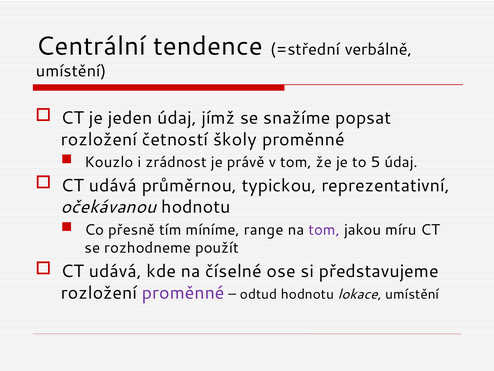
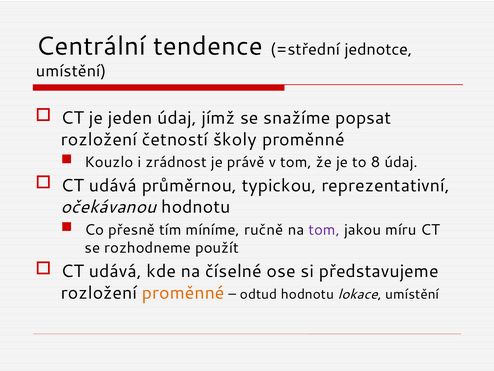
verbálně: verbálně -> jednotce
5: 5 -> 8
range: range -> ručně
proměnné at (183, 292) colour: purple -> orange
